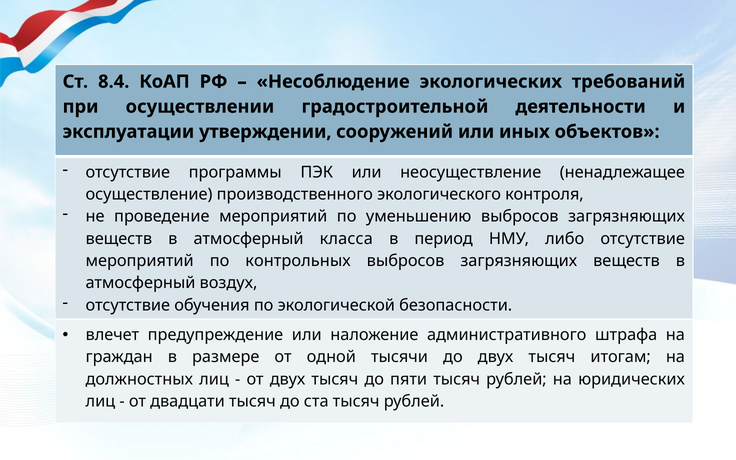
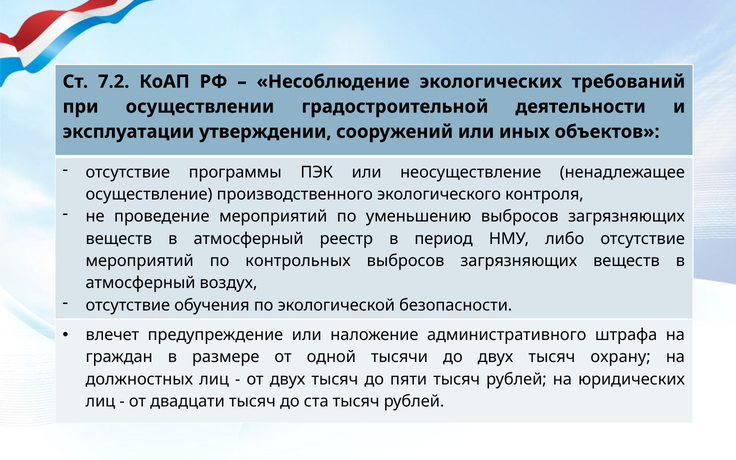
8.4: 8.4 -> 7.2
класса: класса -> реестр
итогам: итогам -> охрану
